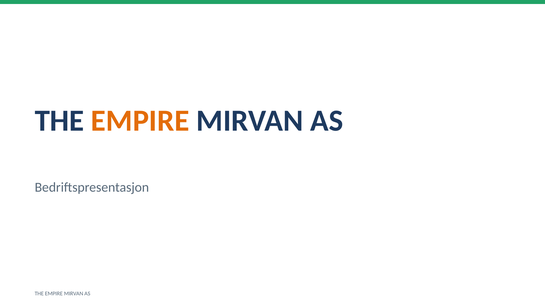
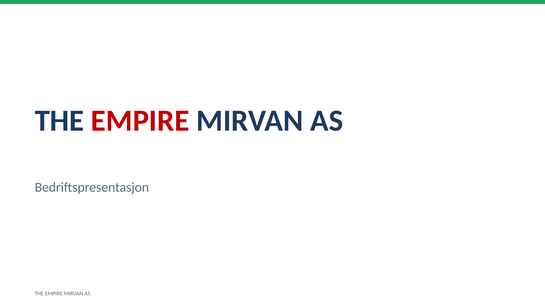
EMPIRE at (140, 121) colour: orange -> red
